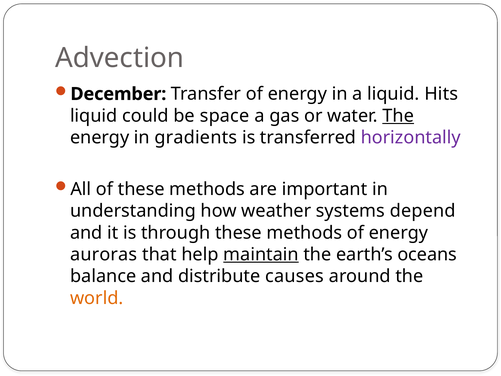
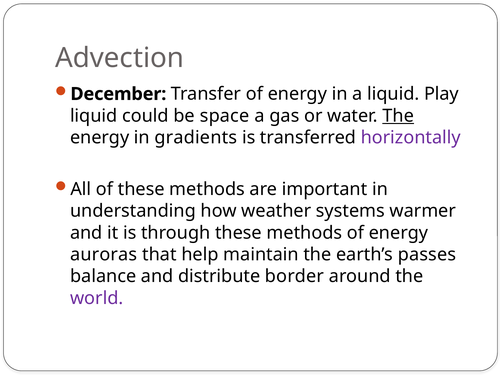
Hits: Hits -> Play
depend: depend -> warmer
maintain underline: present -> none
oceans: oceans -> passes
causes: causes -> border
world colour: orange -> purple
